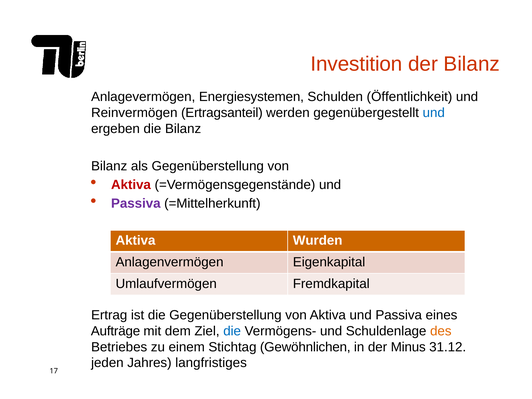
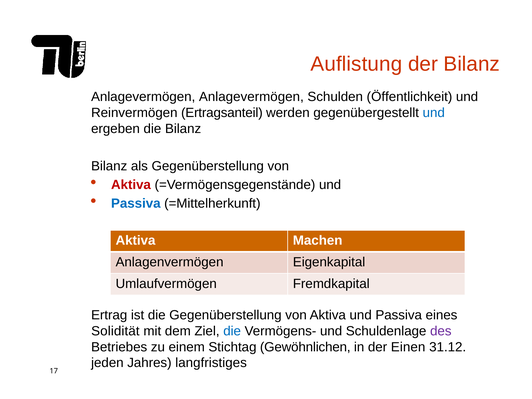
Investition: Investition -> Auflistung
Anlagevermögen Energiesystemen: Energiesystemen -> Anlagevermögen
Passiva at (136, 203) colour: purple -> blue
Wurden: Wurden -> Machen
Aufträge: Aufträge -> Solidität
des colour: orange -> purple
Minus: Minus -> Einen
